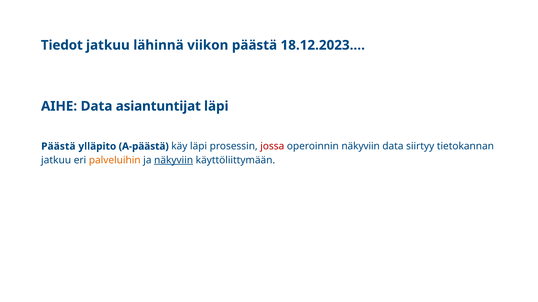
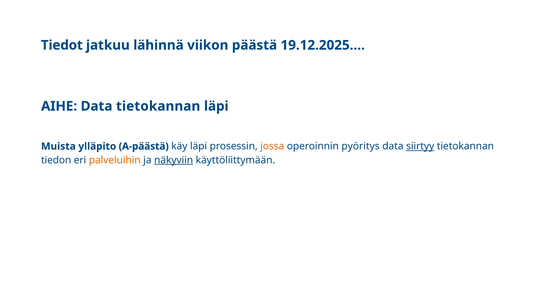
18.12.2023…: 18.12.2023… -> 19.12.2025…
Data asiantuntijat: asiantuntijat -> tietokannan
Päästä at (58, 147): Päästä -> Muista
jossa colour: red -> orange
operoinnin näkyviin: näkyviin -> pyöritys
siirtyy underline: none -> present
jatkuu at (56, 160): jatkuu -> tiedon
